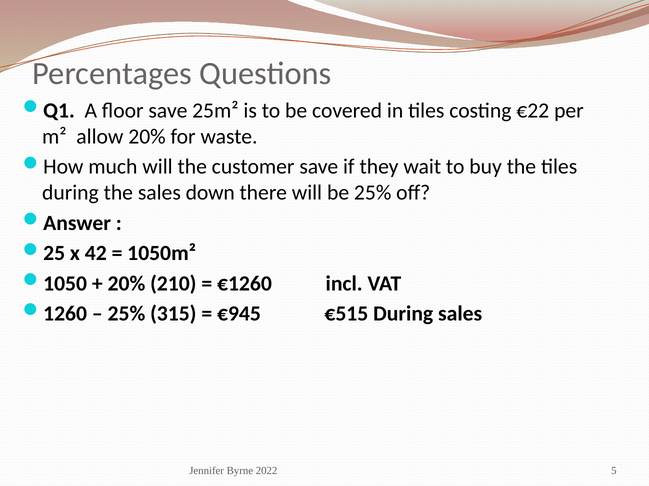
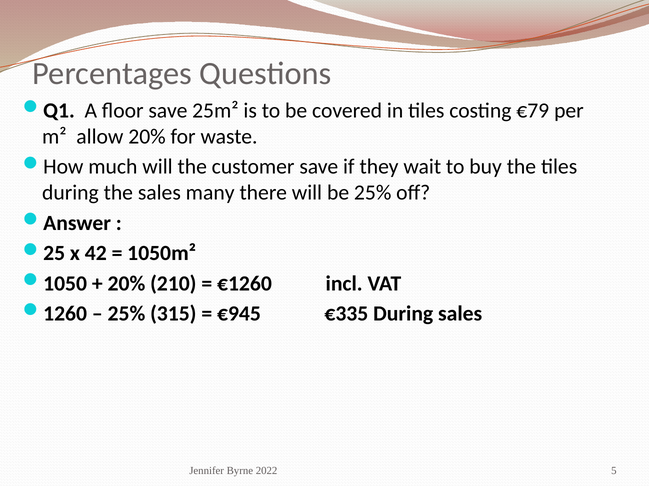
€22: €22 -> €79
down: down -> many
€515: €515 -> €335
